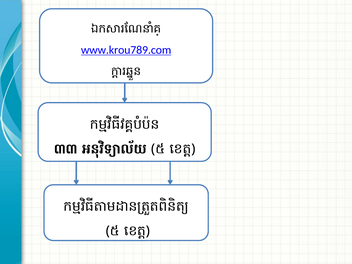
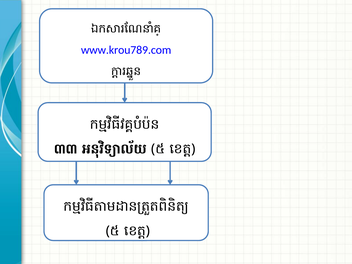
www.krou789.com underline: present -> none
